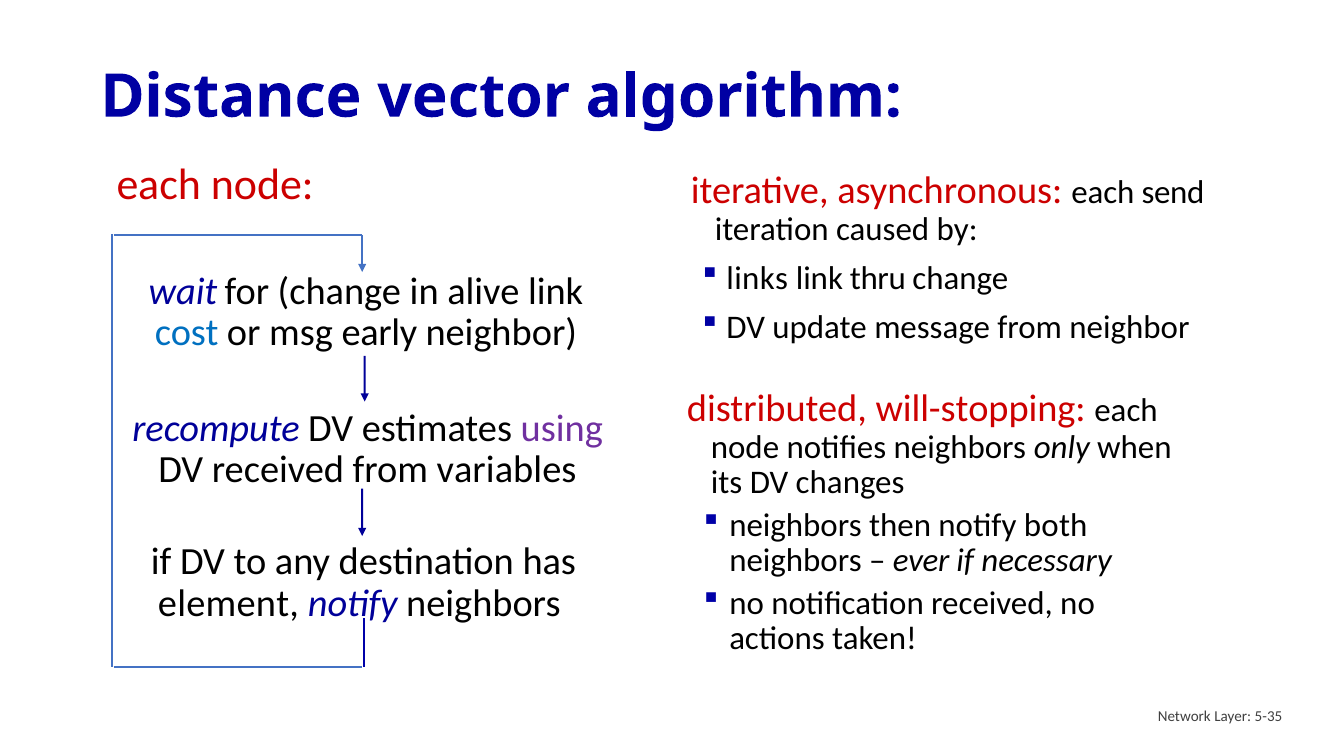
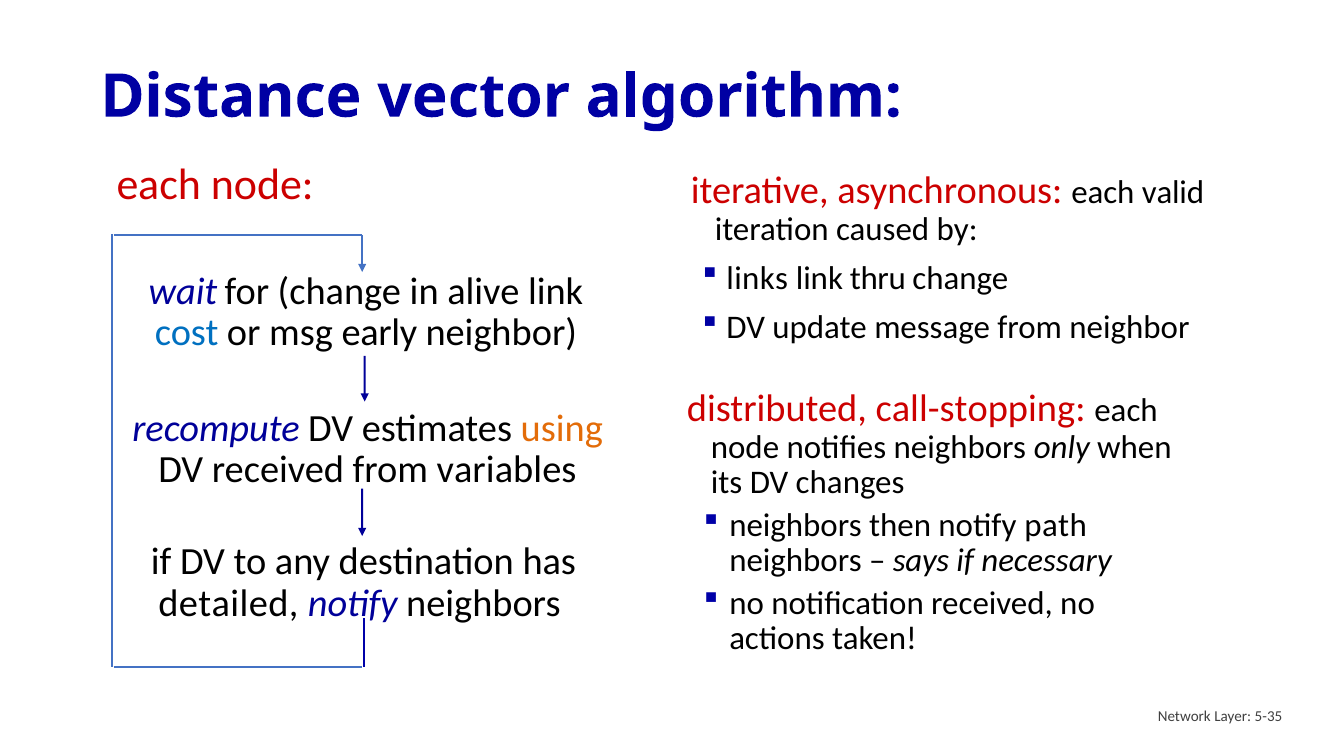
send: send -> valid
will-stopping: will-stopping -> call-stopping
using colour: purple -> orange
both: both -> path
ever: ever -> says
element: element -> detailed
